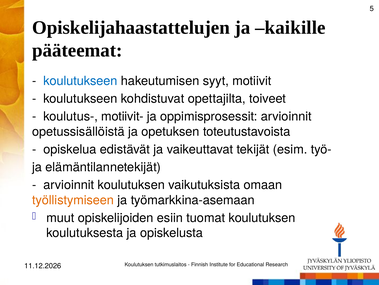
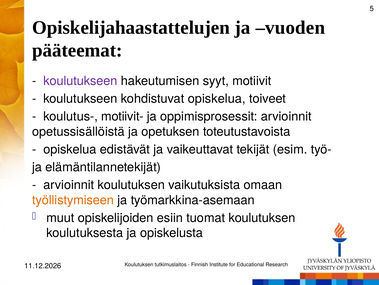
kaikille: kaikille -> vuoden
koulutukseen at (80, 81) colour: blue -> purple
kohdistuvat opettajilta: opettajilta -> opiskelua
